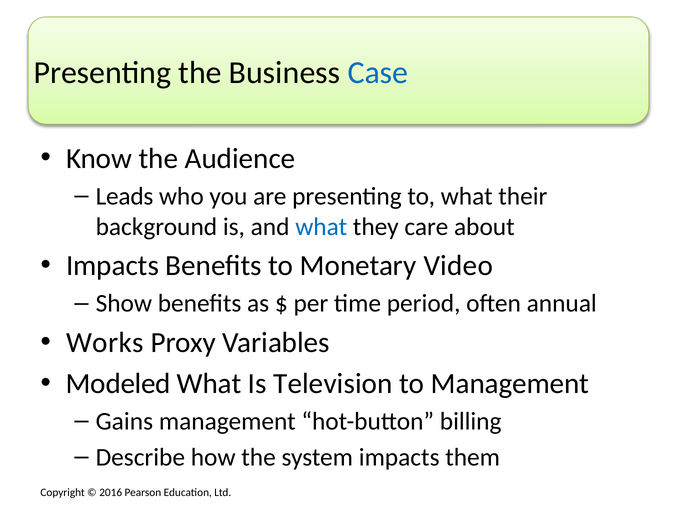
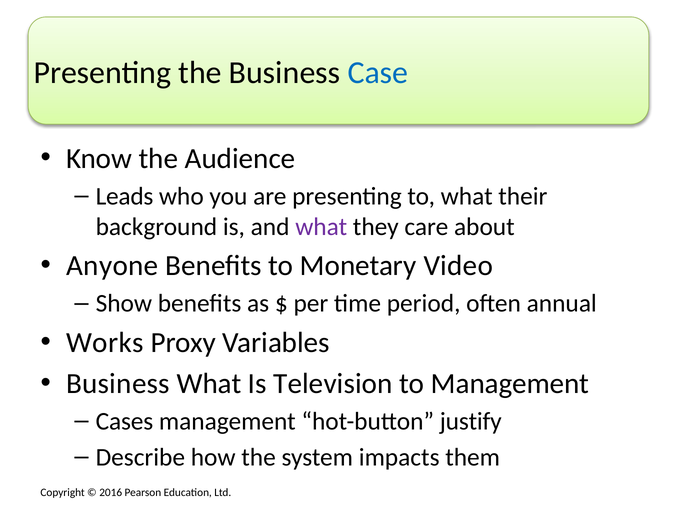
what at (321, 227) colour: blue -> purple
Impacts at (113, 266): Impacts -> Anyone
Modeled at (118, 383): Modeled -> Business
Gains: Gains -> Cases
billing: billing -> justify
